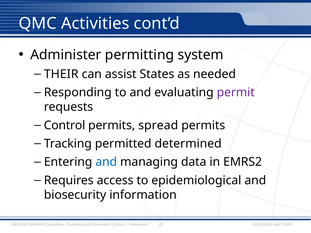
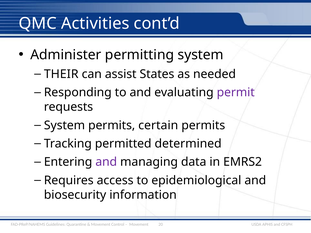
Control at (65, 125): Control -> System
spread: spread -> certain
and at (106, 162) colour: blue -> purple
